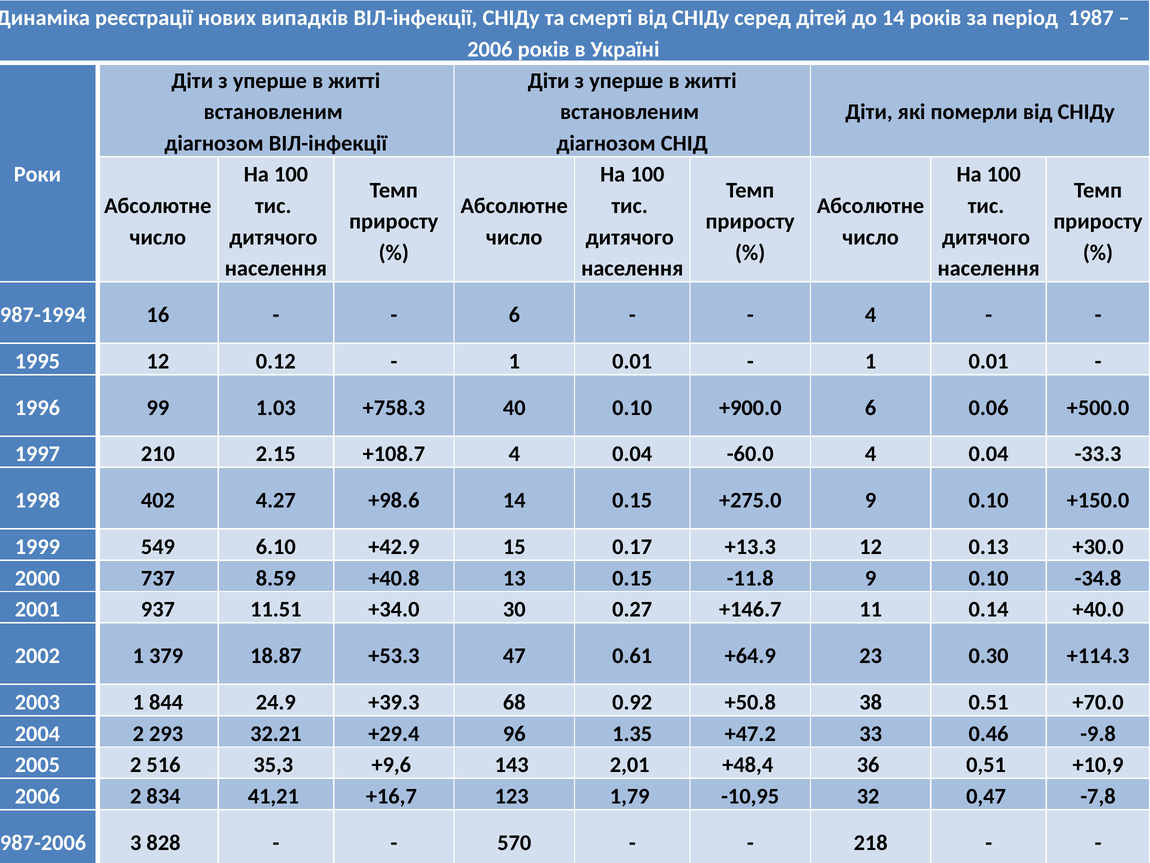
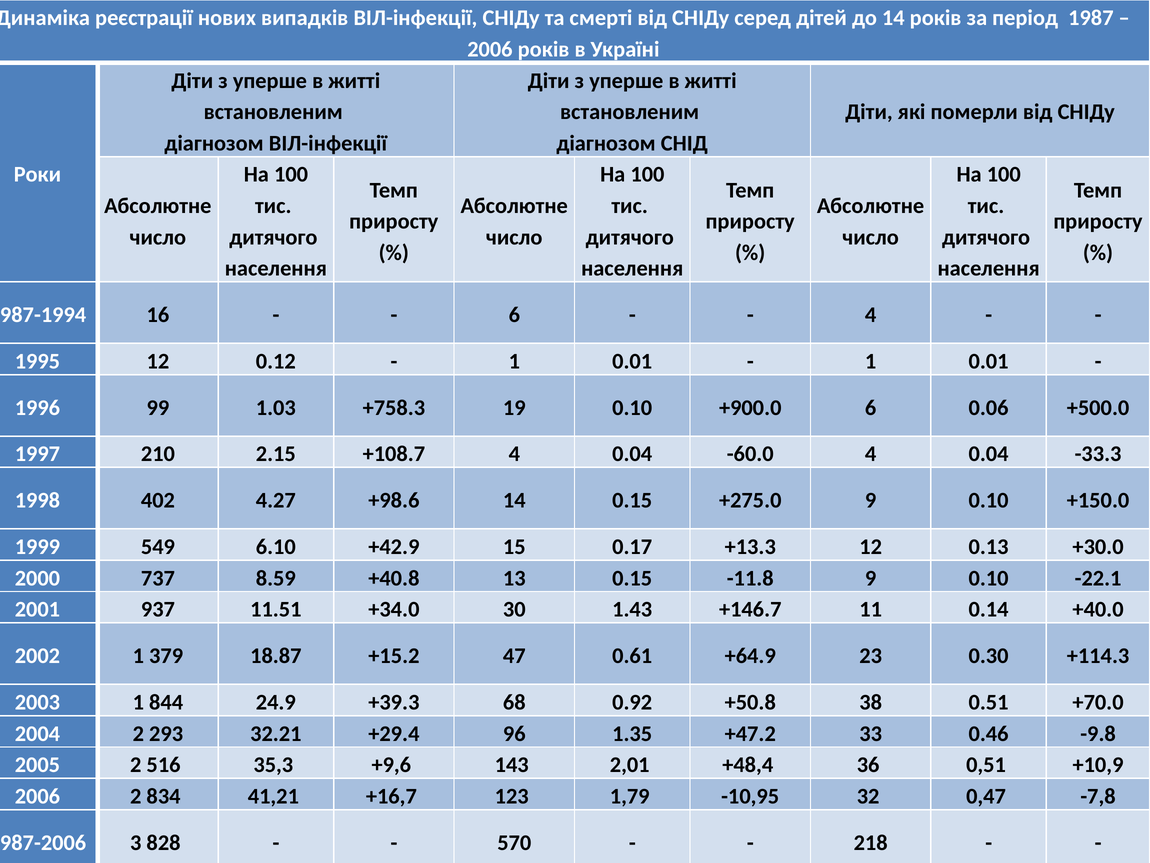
40: 40 -> 19
-34.8: -34.8 -> -22.1
0.27: 0.27 -> 1.43
+53.3: +53.3 -> +15.2
